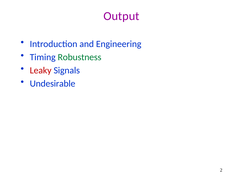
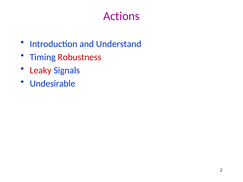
Output: Output -> Actions
Engineering: Engineering -> Understand
Robustness colour: green -> red
